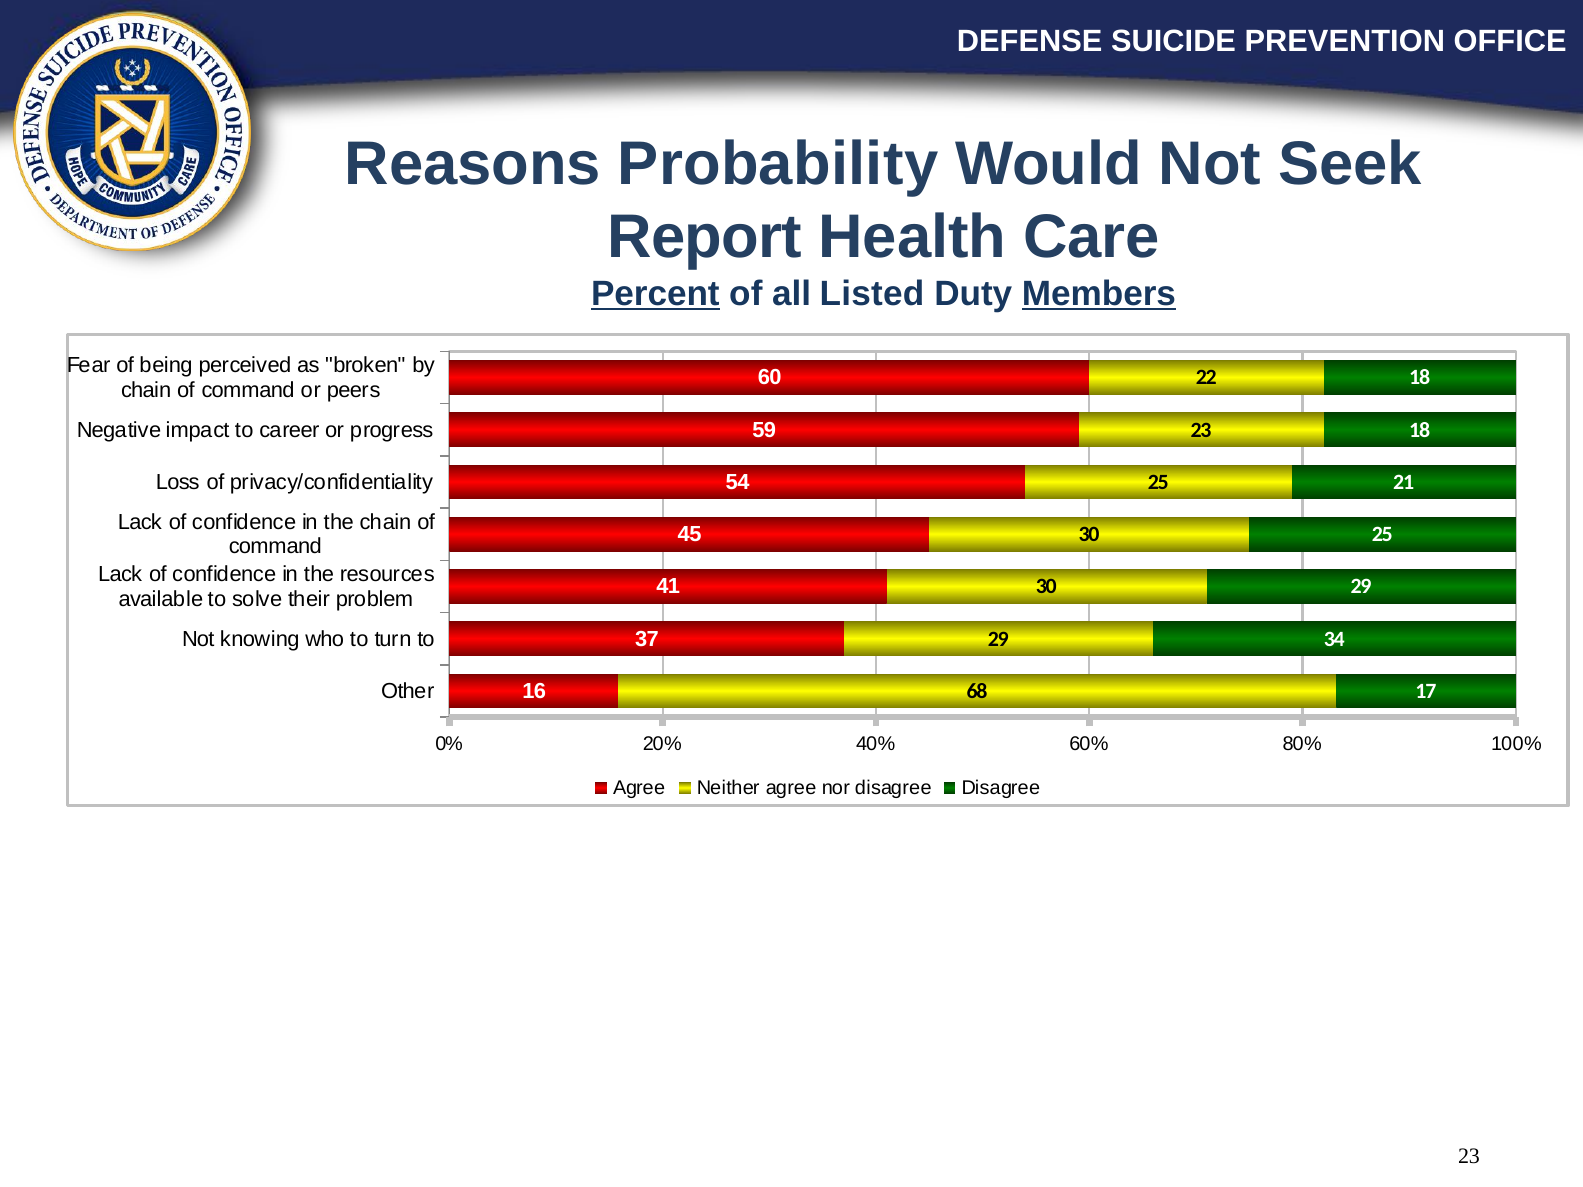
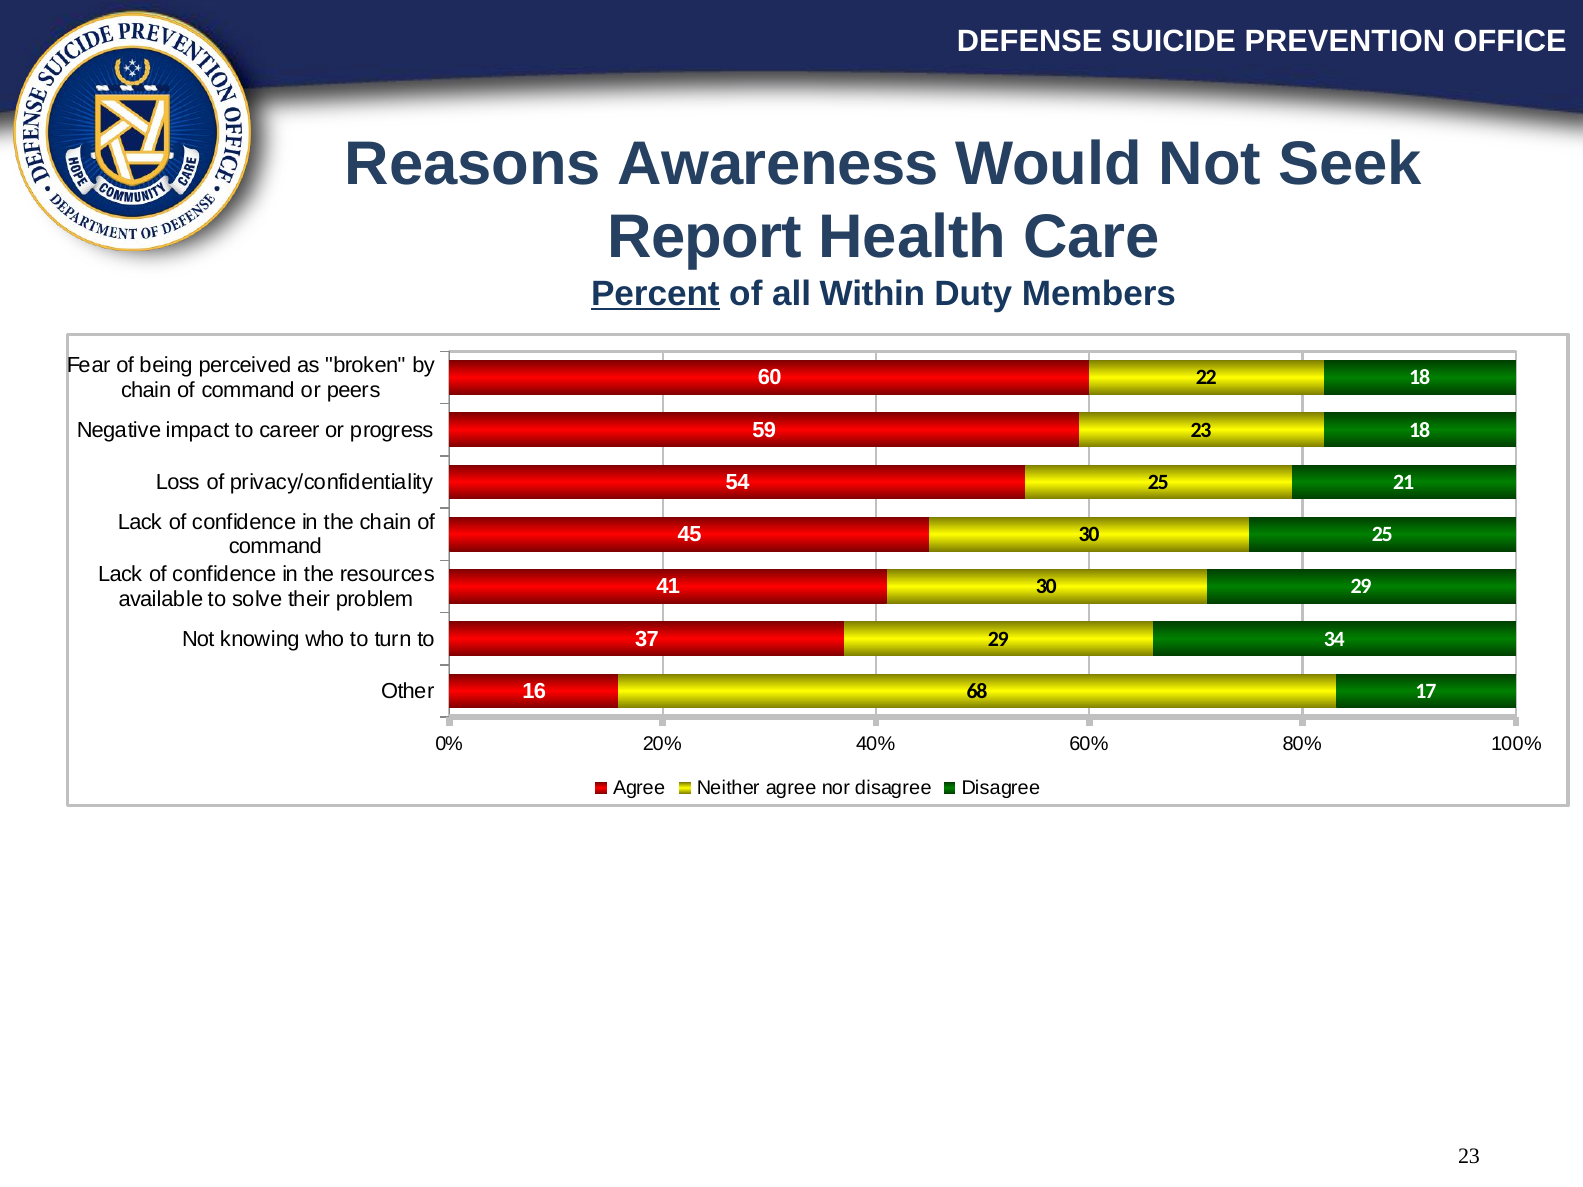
Probability: Probability -> Awareness
Listed: Listed -> Within
Members underline: present -> none
